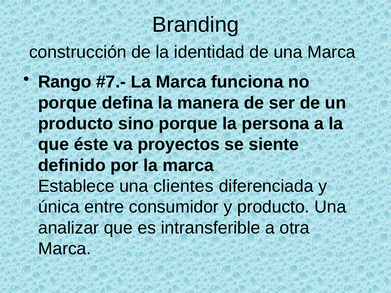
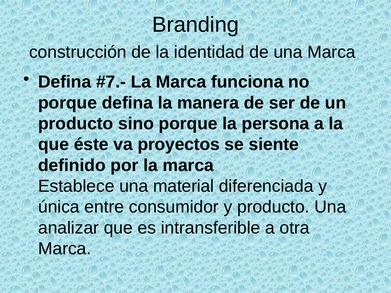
Rango at (65, 82): Rango -> Defina
clientes: clientes -> material
